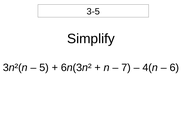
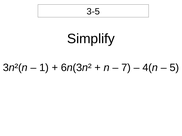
5: 5 -> 1
6: 6 -> 5
